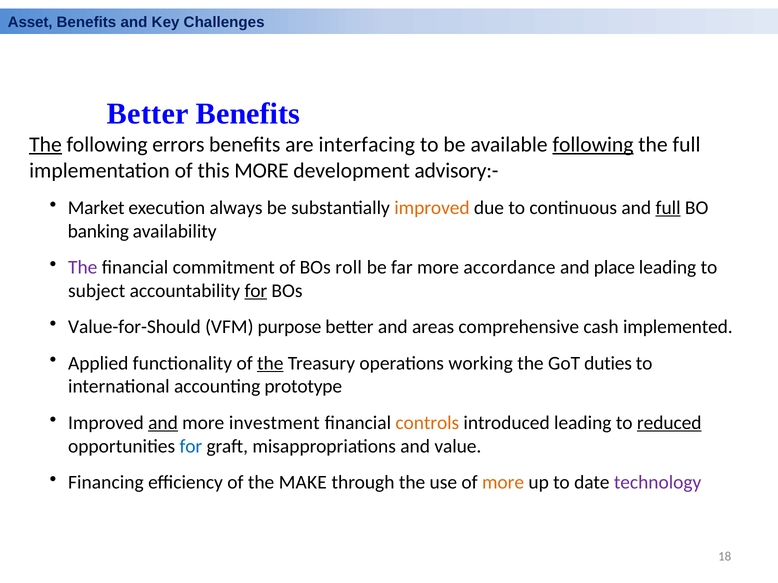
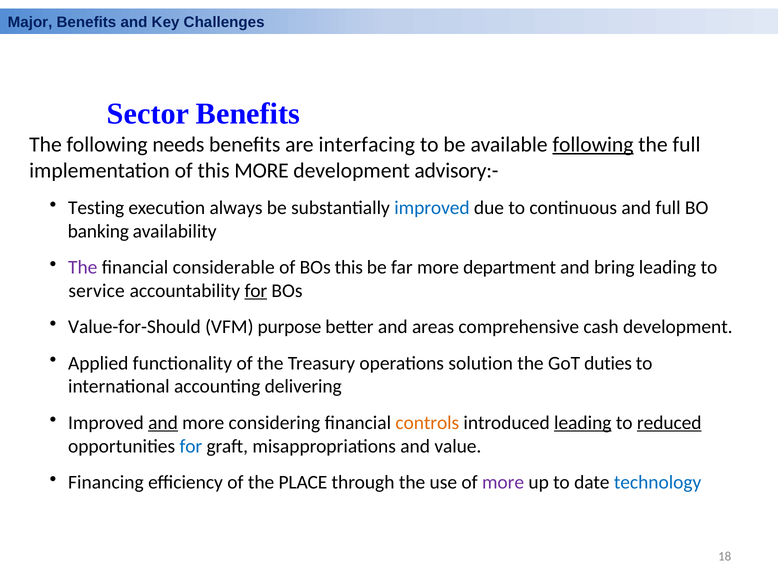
Asset: Asset -> Major
Better at (148, 114): Better -> Sector
The at (46, 145) underline: present -> none
errors: errors -> needs
Market: Market -> Testing
improved at (432, 208) colour: orange -> blue
full at (668, 208) underline: present -> none
commitment: commitment -> considerable
BOs roll: roll -> this
accordance: accordance -> department
place: place -> bring
subject: subject -> service
cash implemented: implemented -> development
the at (270, 364) underline: present -> none
working: working -> solution
prototype: prototype -> delivering
investment: investment -> considering
leading at (583, 423) underline: none -> present
MAKE: MAKE -> PLACE
more at (503, 483) colour: orange -> purple
technology colour: purple -> blue
